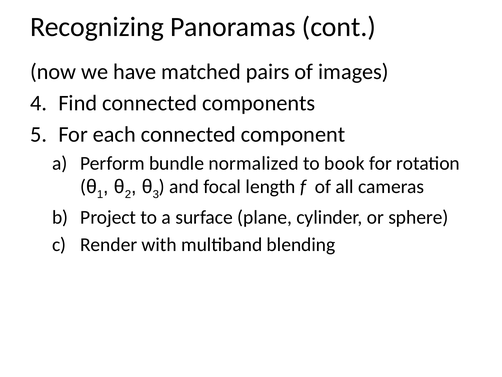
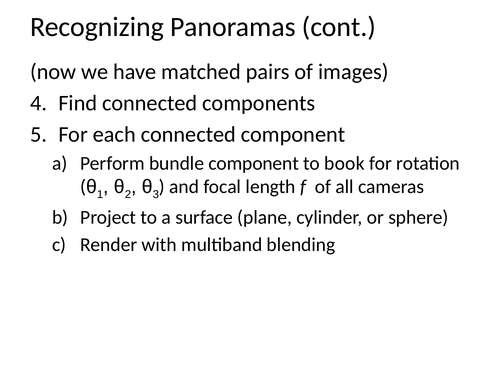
bundle normalized: normalized -> component
